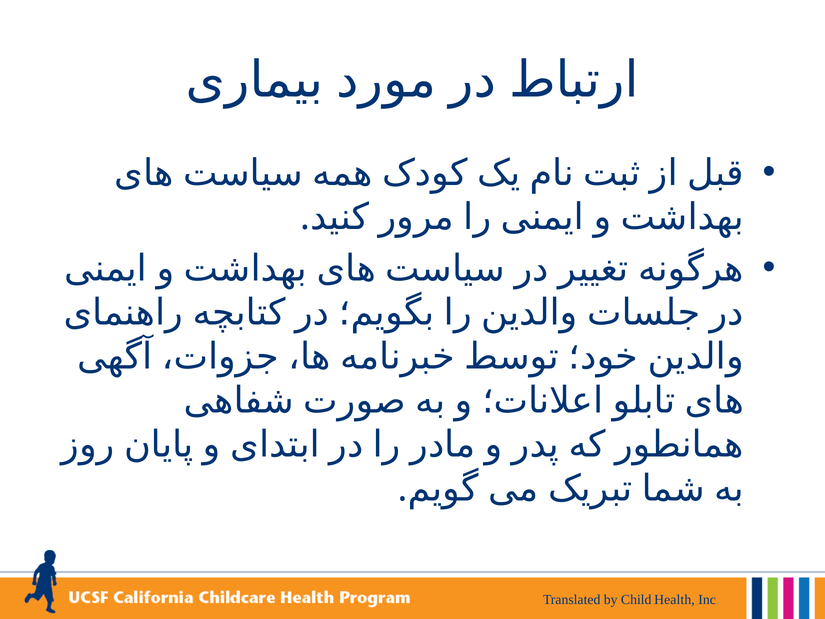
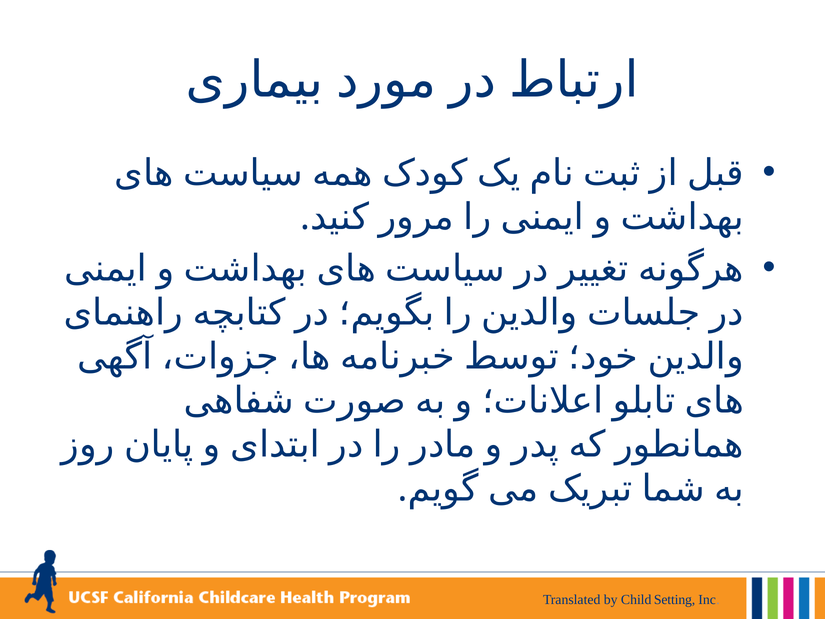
Health: Health -> Setting
